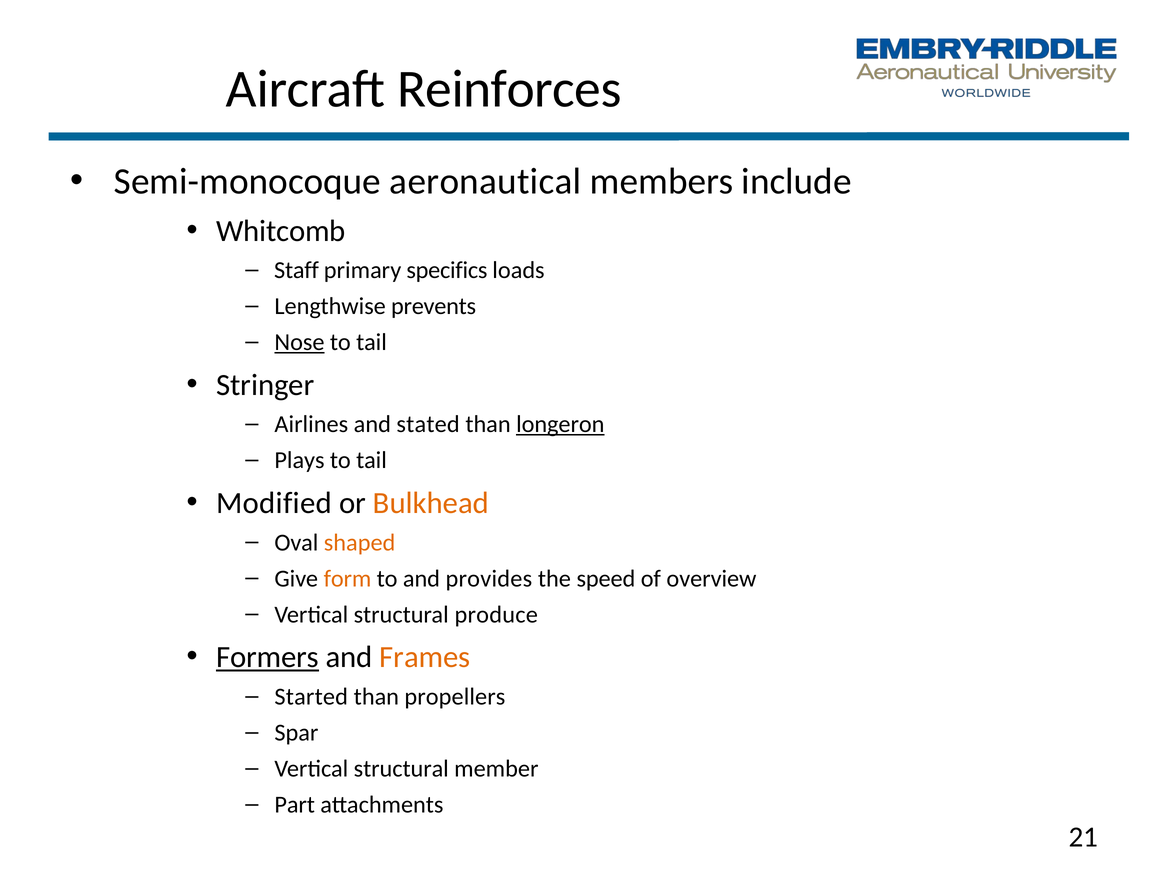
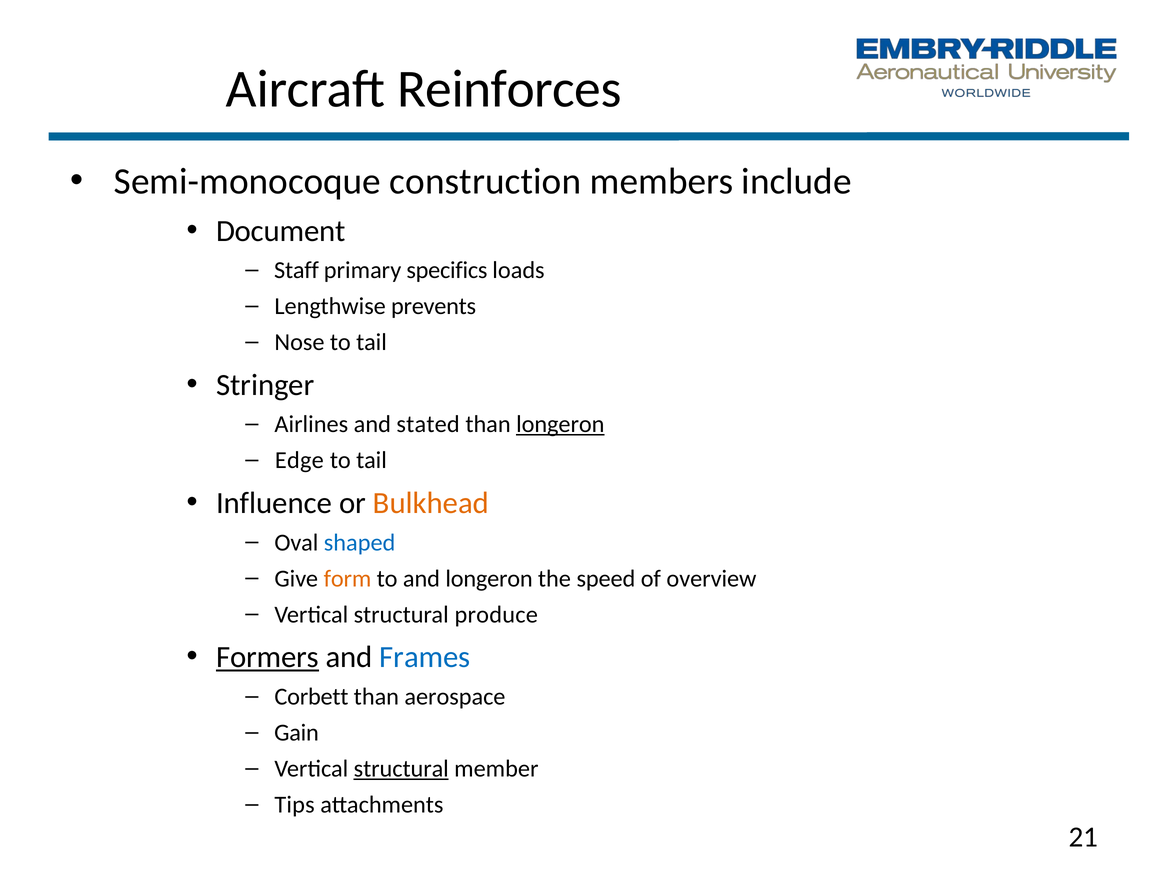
aeronautical: aeronautical -> construction
Whitcomb: Whitcomb -> Document
Nose underline: present -> none
Plays: Plays -> Edge
Modified: Modified -> Influence
shaped colour: orange -> blue
and provides: provides -> longeron
Frames colour: orange -> blue
Started: Started -> Corbett
propellers: propellers -> aerospace
Spar: Spar -> Gain
structural at (401, 769) underline: none -> present
Part: Part -> Tips
